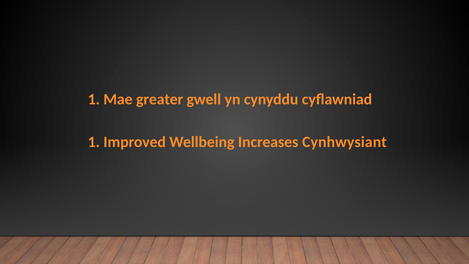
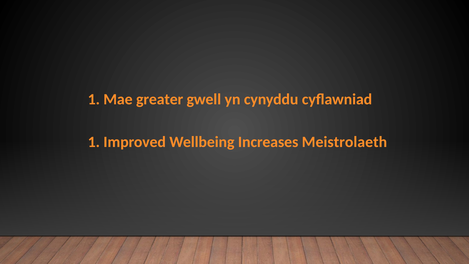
Cynhwysiant: Cynhwysiant -> Meistrolaeth
